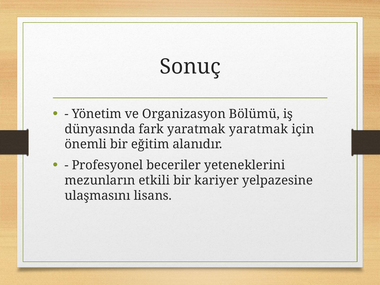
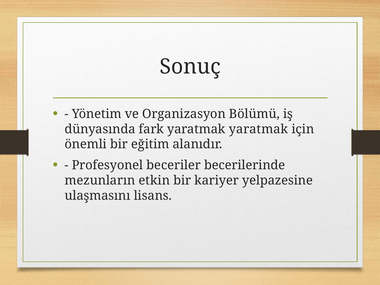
yeteneklerini: yeteneklerini -> becerilerinde
etkili: etkili -> etkin
